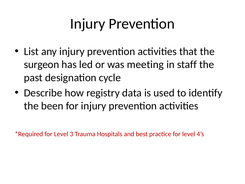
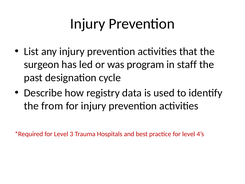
meeting: meeting -> program
been: been -> from
